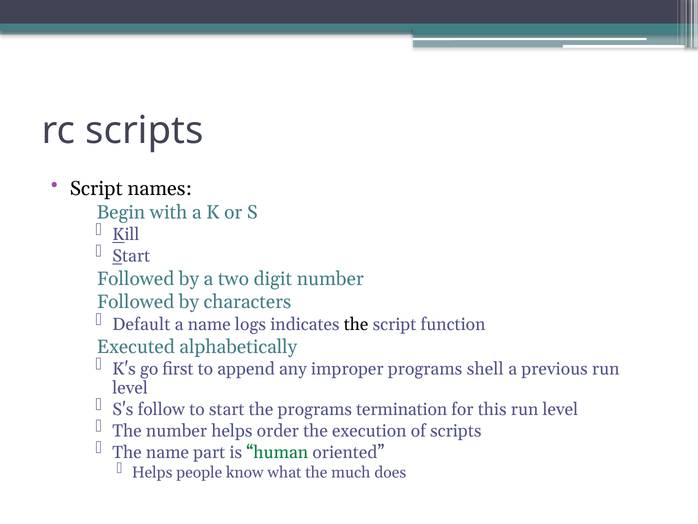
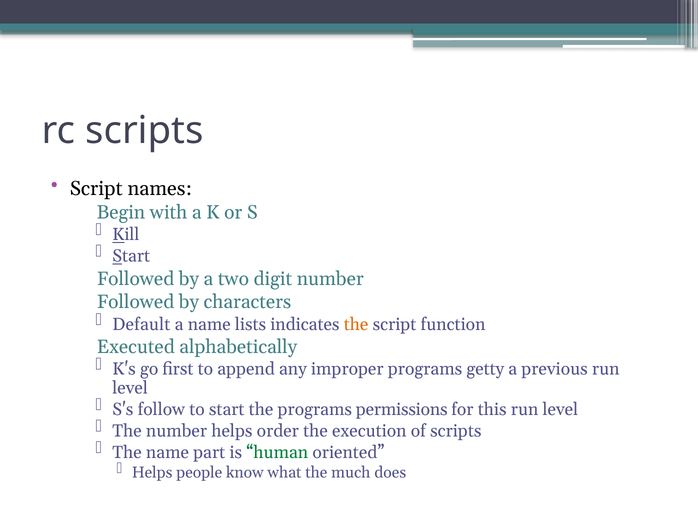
logs: logs -> lists
the at (356, 324) colour: black -> orange
shell: shell -> getty
termination: termination -> permissions
